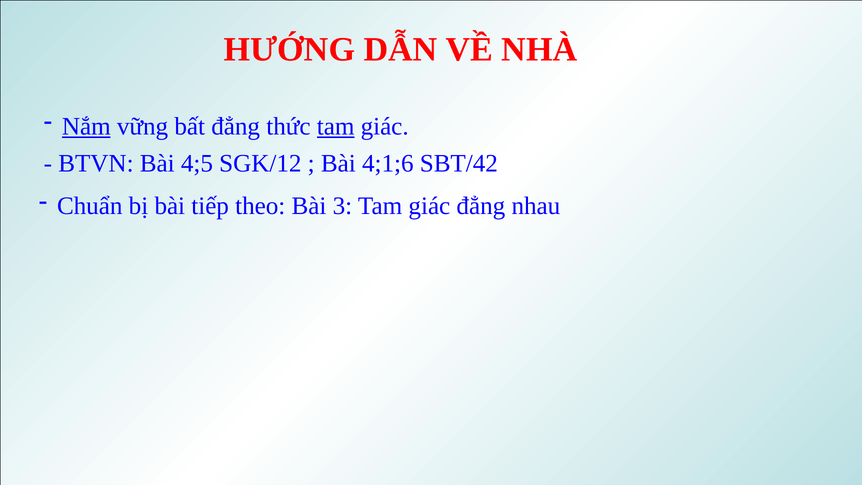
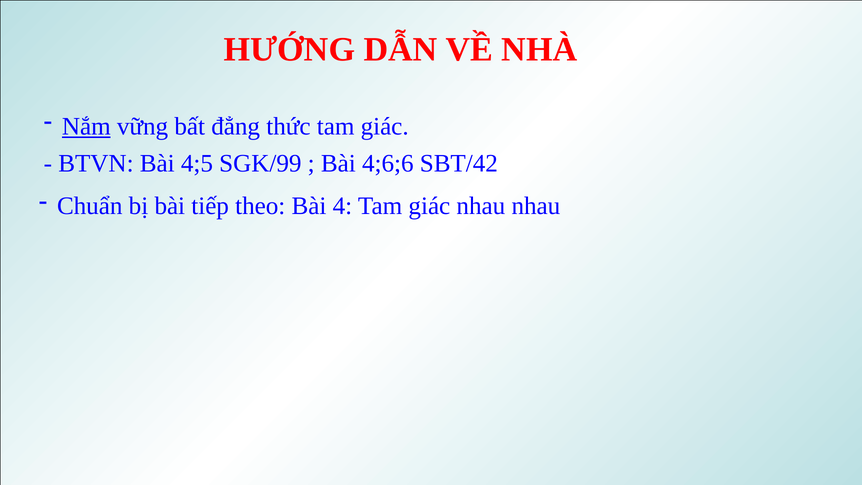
tam at (336, 126) underline: present -> none
SGK/12: SGK/12 -> SGK/99
4;1;6: 4;1;6 -> 4;6;6
3: 3 -> 4
giác đẳng: đẳng -> nhau
